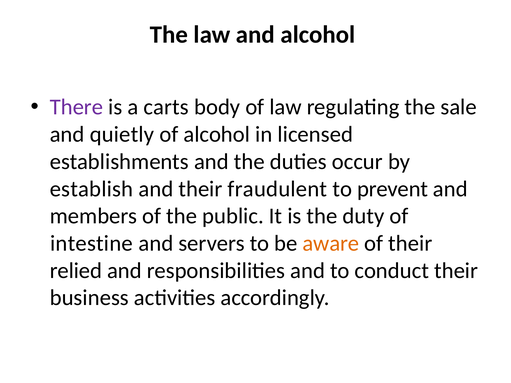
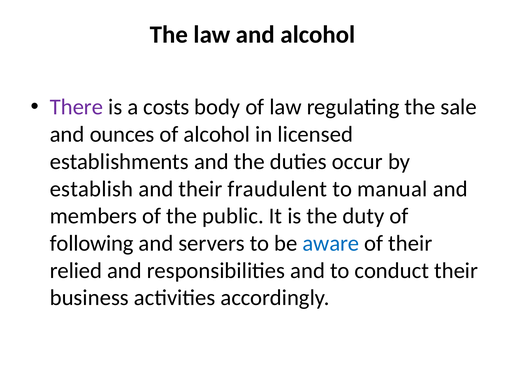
carts: carts -> costs
quietly: quietly -> ounces
prevent: prevent -> manual
intestine: intestine -> following
aware colour: orange -> blue
